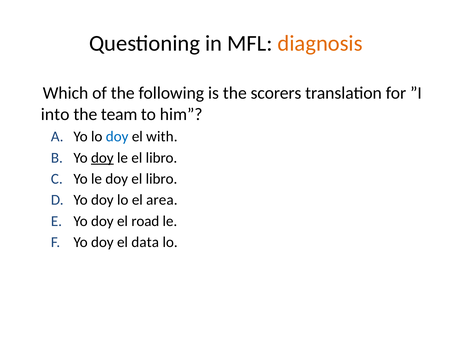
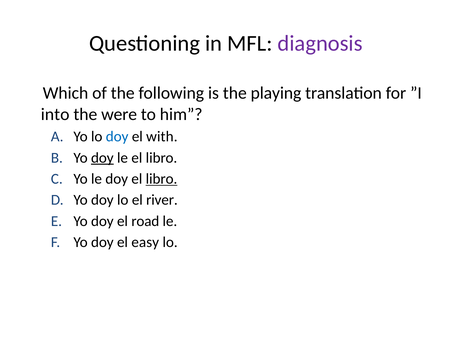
diagnosis colour: orange -> purple
scorers: scorers -> playing
team: team -> were
libro at (162, 179) underline: none -> present
area: area -> river
data: data -> easy
